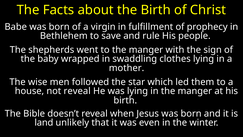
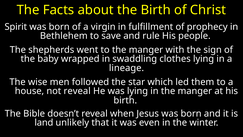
Babe: Babe -> Spirit
mother: mother -> lineage
